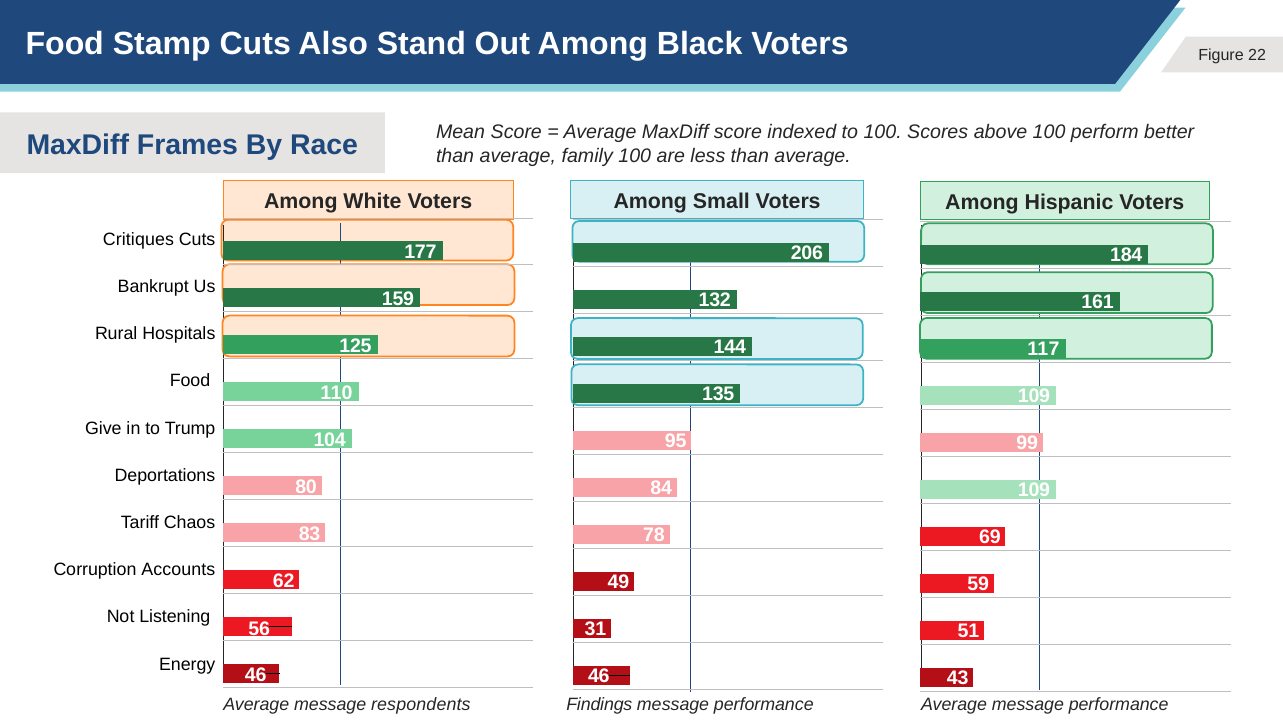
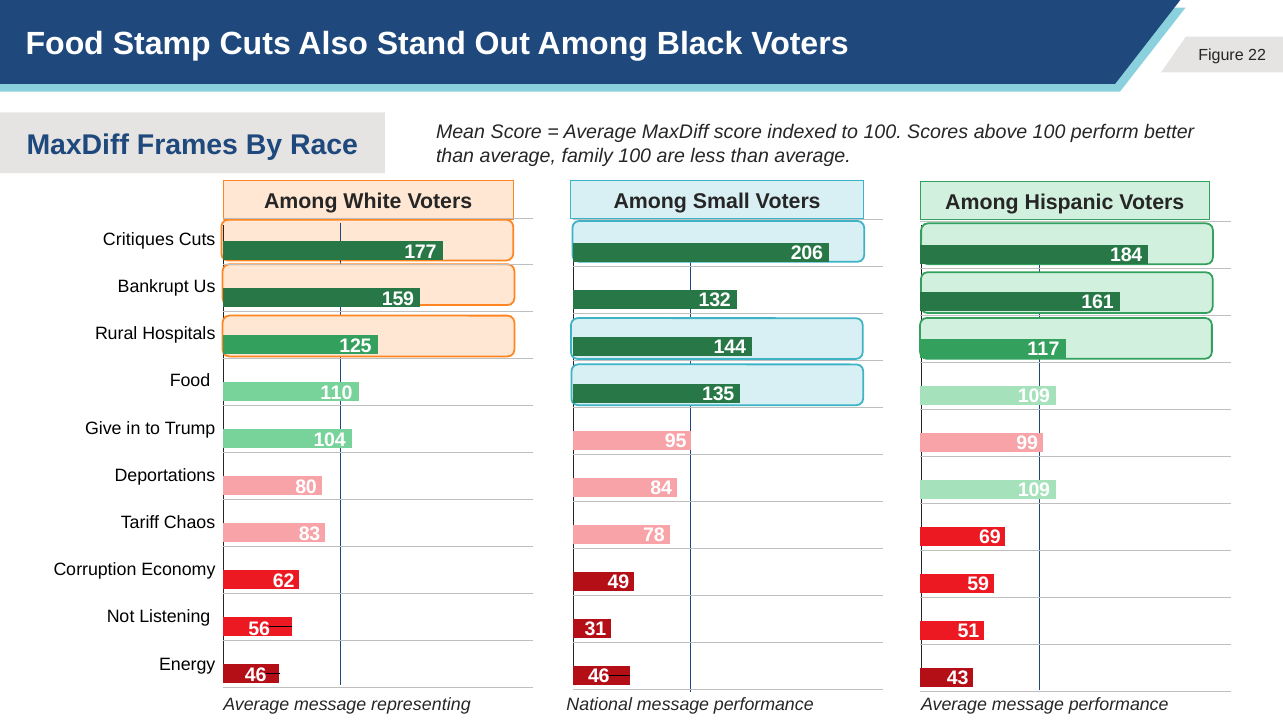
Accounts: Accounts -> Economy
Findings: Findings -> National
respondents: respondents -> representing
